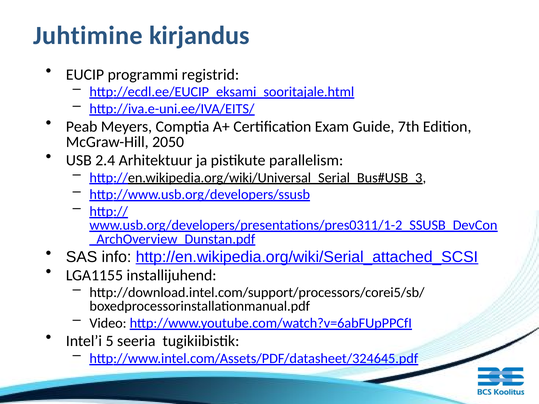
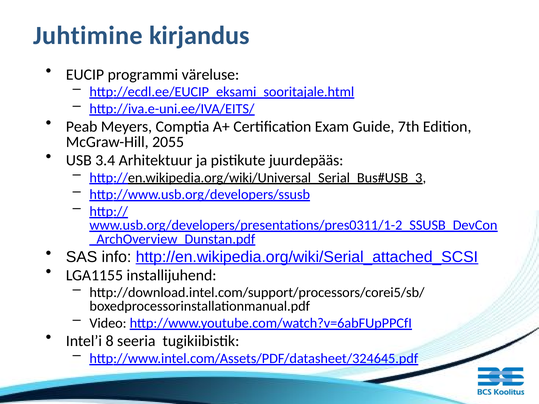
registrid: registrid -> väreluse
2050: 2050 -> 2055
2.4: 2.4 -> 3.4
parallelism: parallelism -> juurdepääs
5: 5 -> 8
